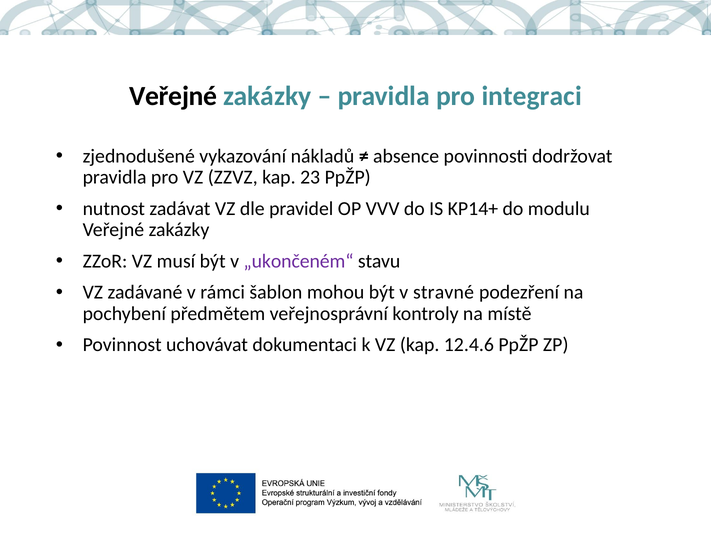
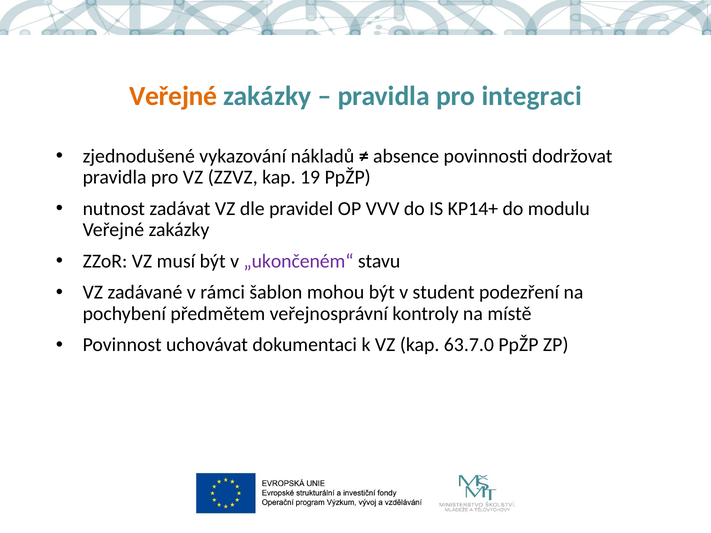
Veřejné at (173, 96) colour: black -> orange
23: 23 -> 19
stravné: stravné -> student
12.4.6: 12.4.6 -> 63.7.0
